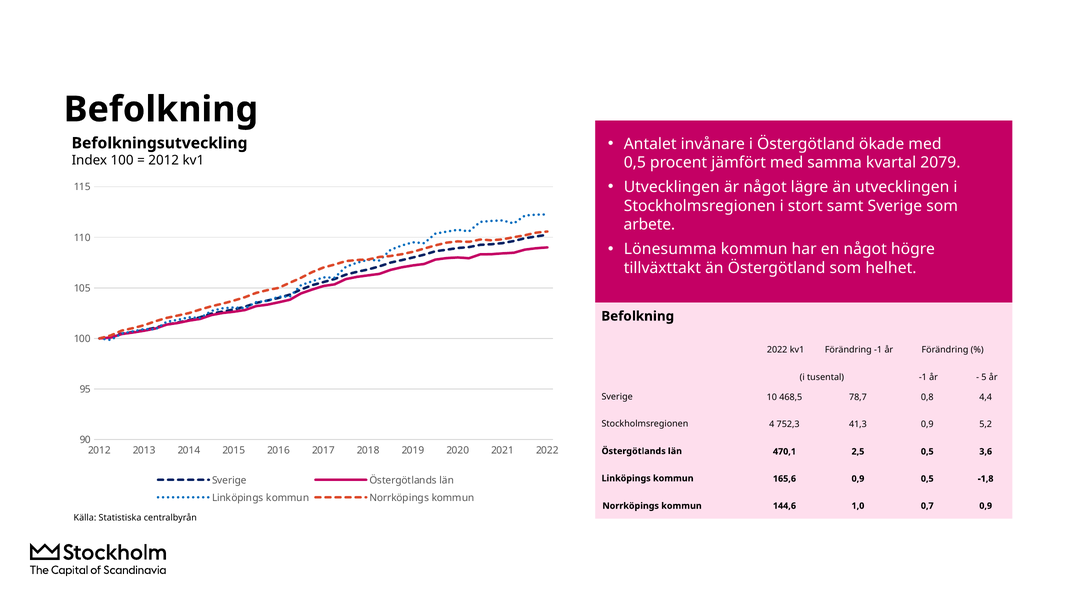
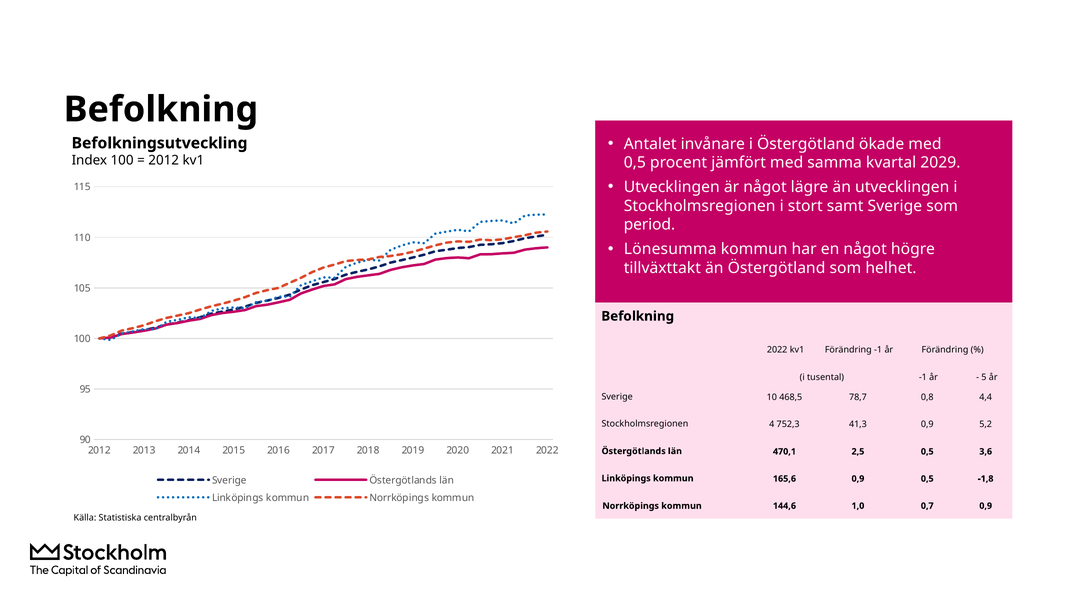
2079: 2079 -> 2029
arbete: arbete -> period
